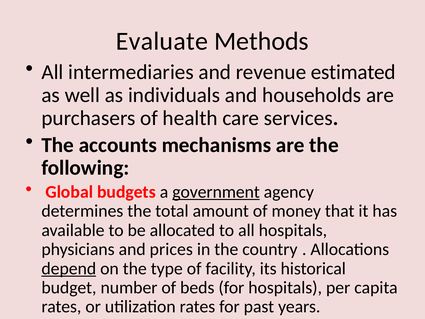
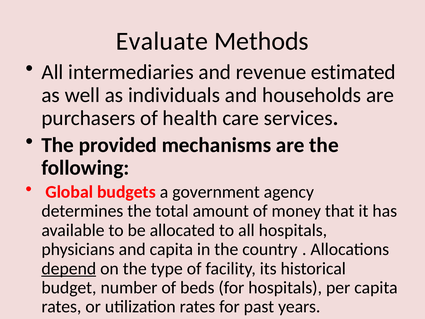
accounts: accounts -> provided
government underline: present -> none
and prices: prices -> capita
